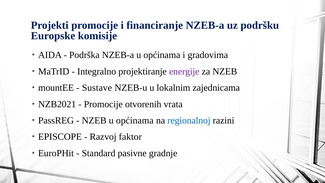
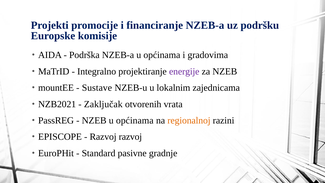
Promocije at (103, 104): Promocije -> Zaključak
regionalnoj colour: blue -> orange
Razvoj faktor: faktor -> razvoj
